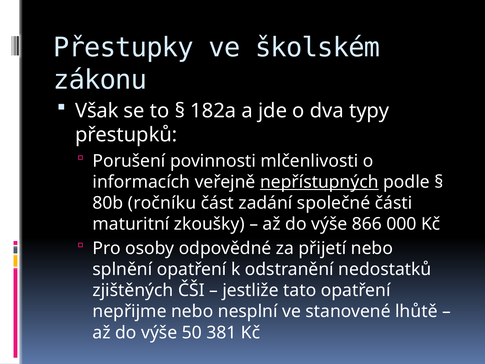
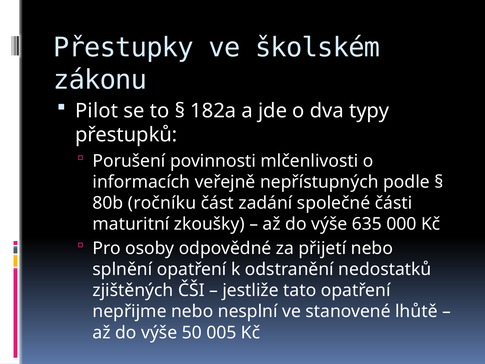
Však: Však -> Pilot
nepřístupných underline: present -> none
866: 866 -> 635
381: 381 -> 005
